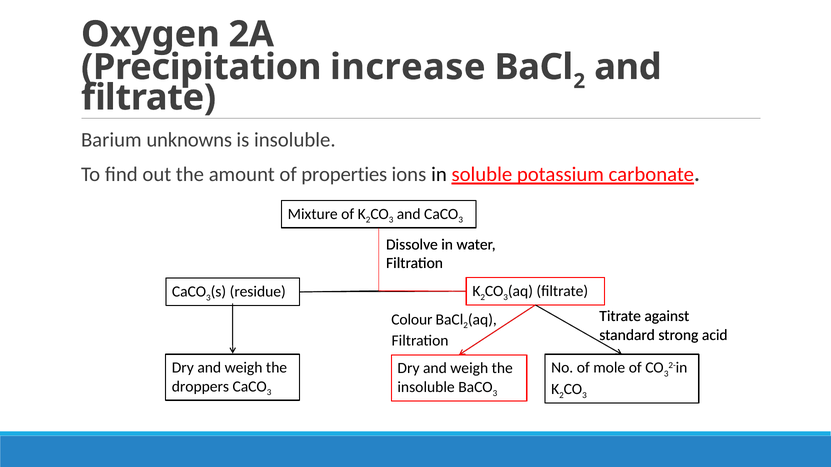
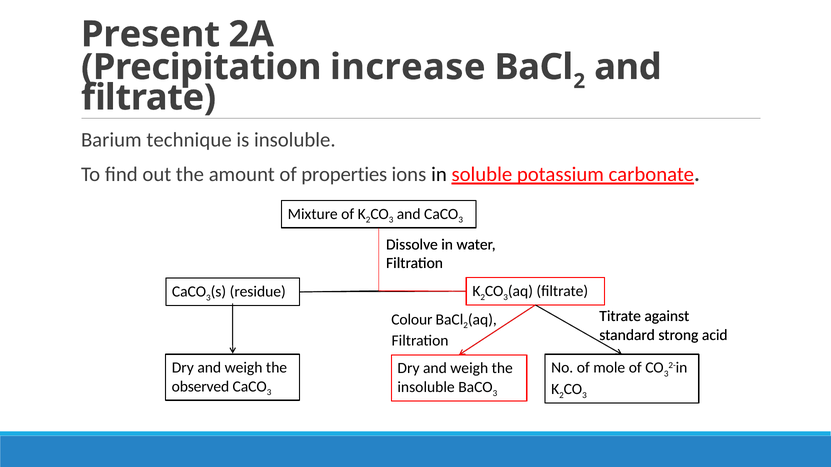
Oxygen: Oxygen -> Present
unknowns: unknowns -> technique
droppers: droppers -> observed
